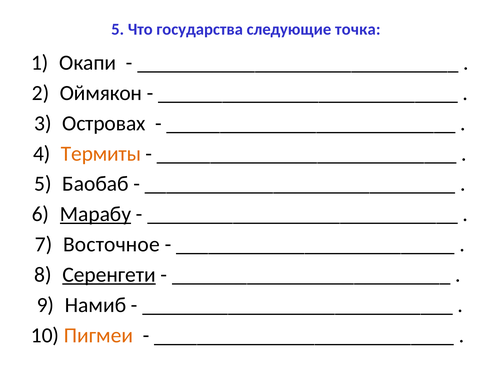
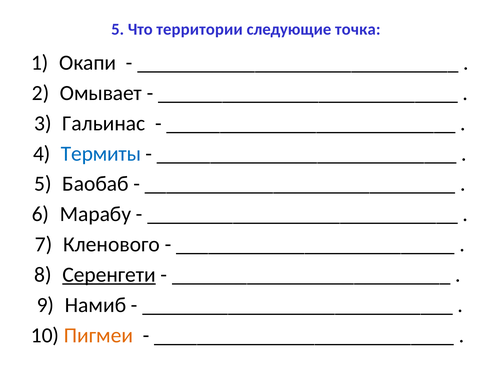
государства: государства -> территории
Оймякон: Оймякон -> Омывает
Островах: Островах -> Гальинас
Термиты colour: orange -> blue
Марабу underline: present -> none
Восточное: Восточное -> Кленового
